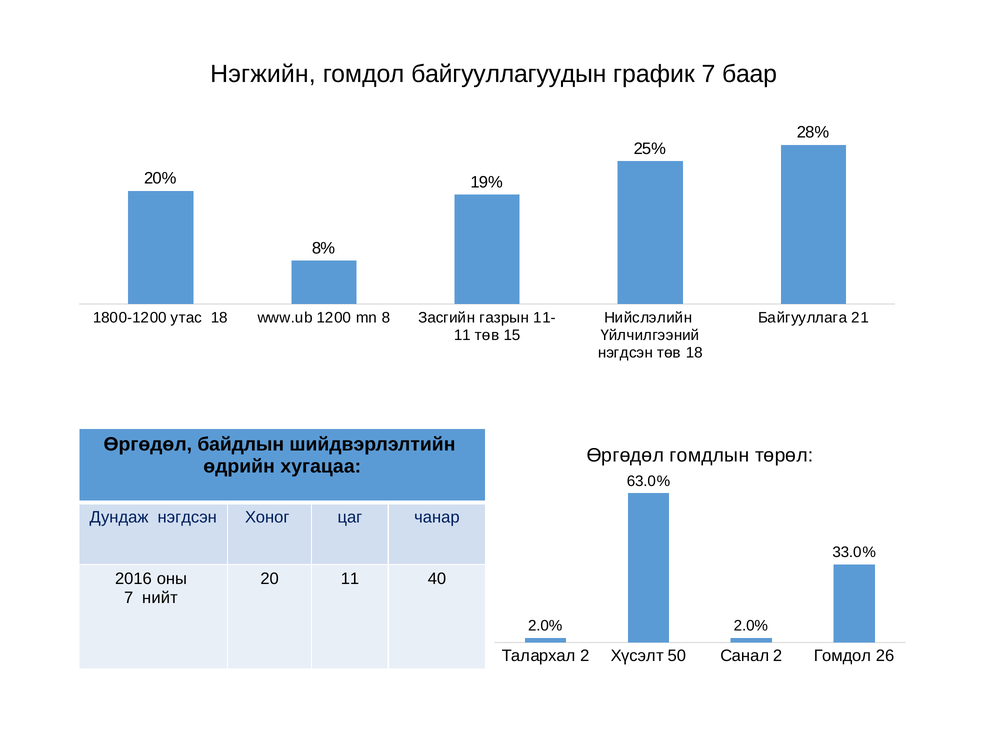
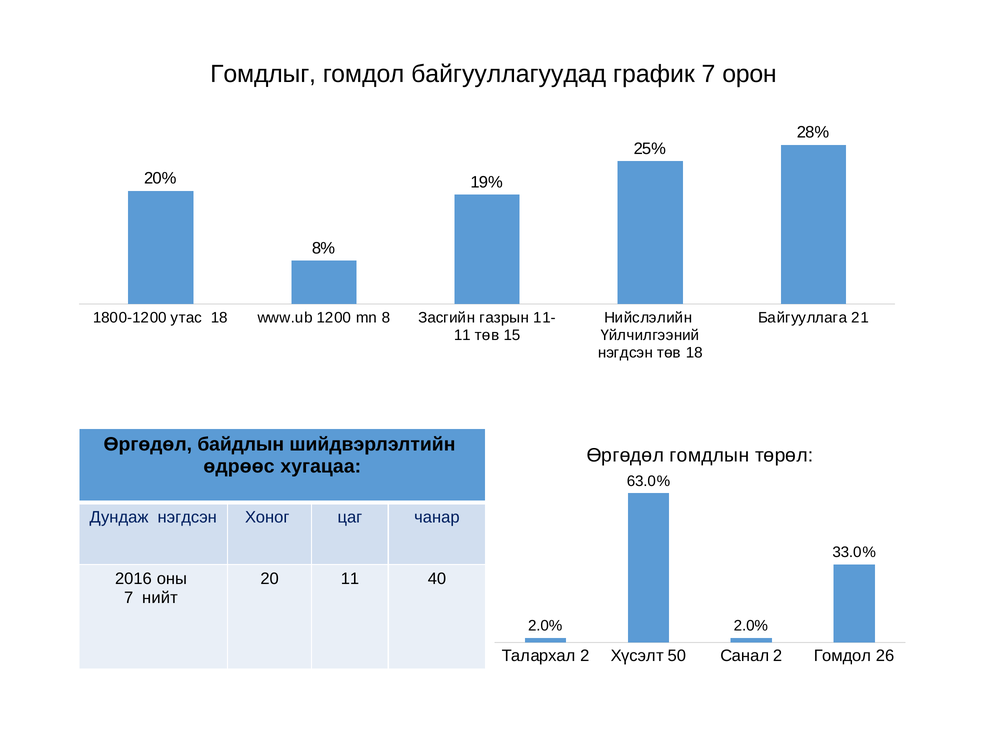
Нэгжийн: Нэгжийн -> Гомдлыг
байгууллагуудын: байгууллагуудын -> байгууллагуудад
баар: баар -> орон
өдрийн: өдрийн -> өдрөөс
